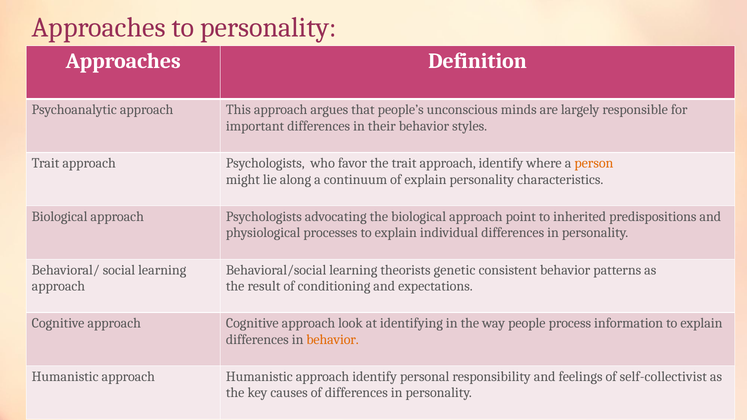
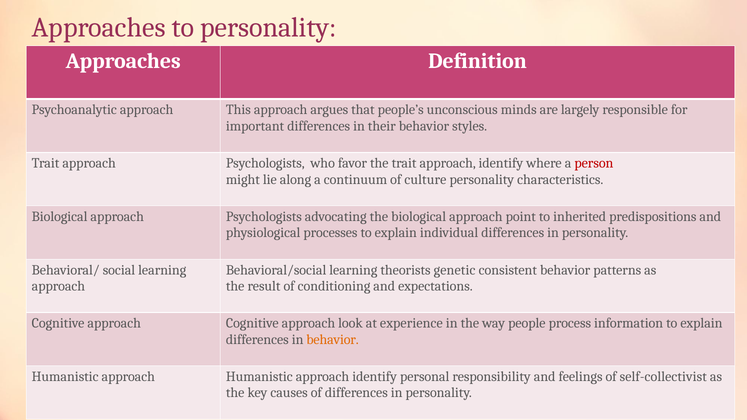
person colour: orange -> red
of explain: explain -> culture
identifying: identifying -> experience
